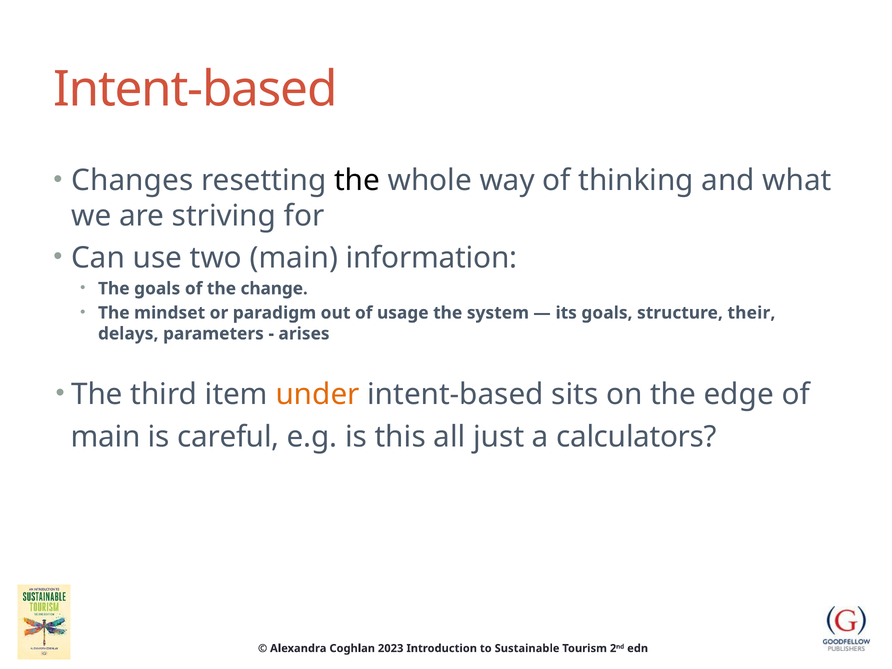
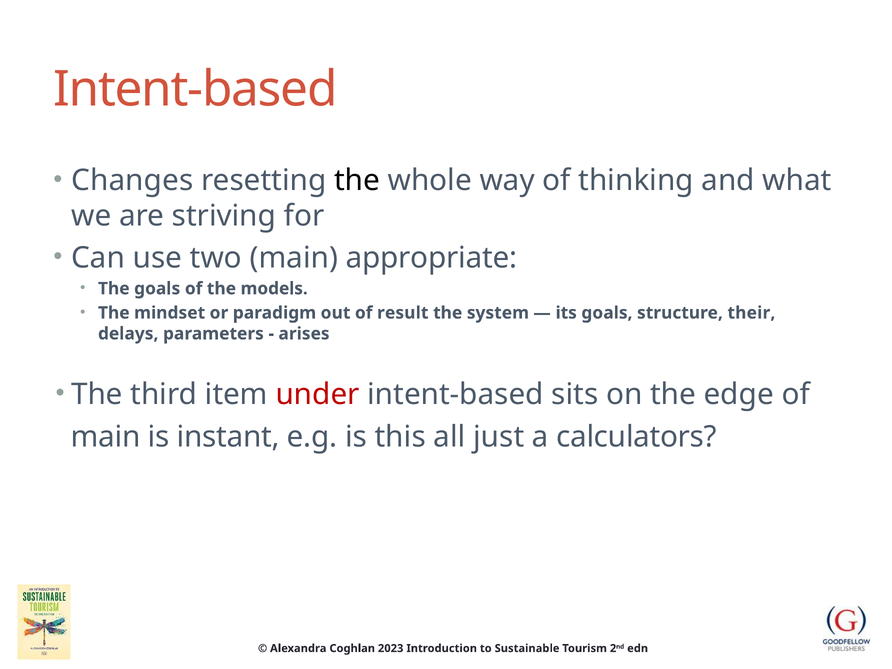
information: information -> appropriate
change: change -> models
usage: usage -> result
under colour: orange -> red
careful: careful -> instant
